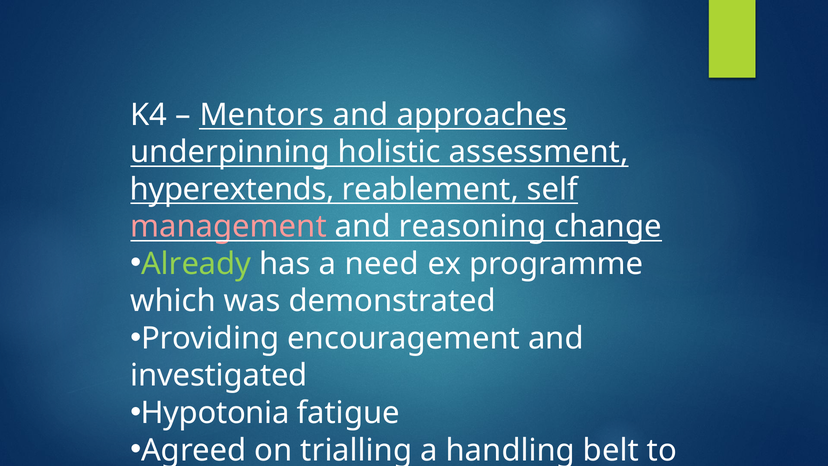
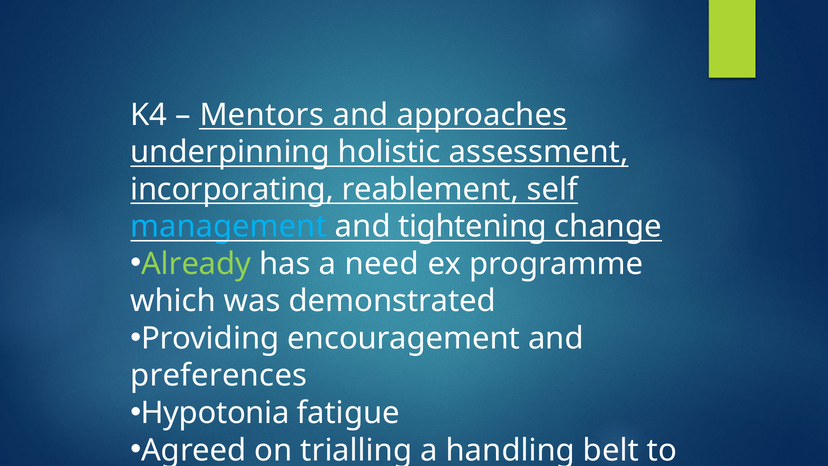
hyperextends: hyperextends -> incorporating
management at (229, 226) colour: pink -> light blue
reasoning: reasoning -> tightening
investigated: investigated -> preferences
